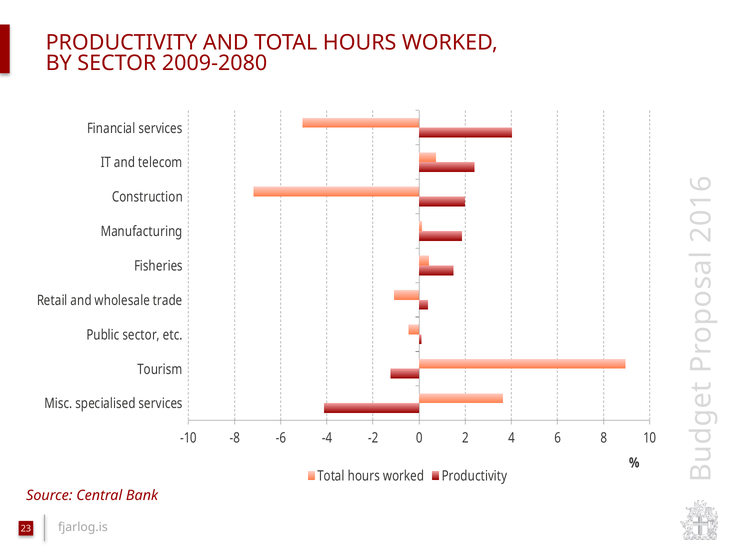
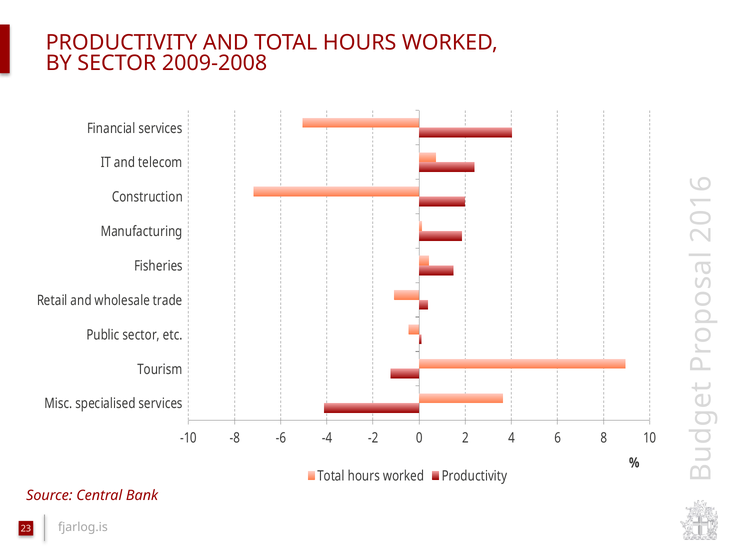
2009-2080: 2009-2080 -> 2009-2008
